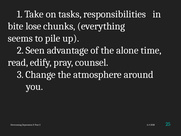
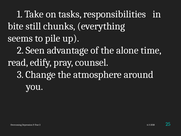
lose: lose -> still
